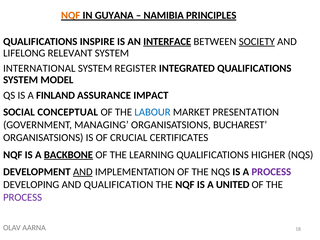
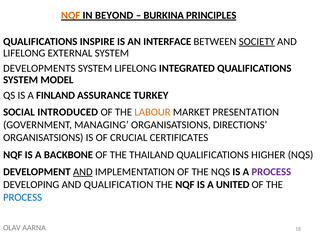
GUYANA: GUYANA -> BEYOND
NAMIBIA: NAMIBIA -> BURKINA
INTERFACE underline: present -> none
RELEVANT: RELEVANT -> EXTERNAL
INTERNATIONAL: INTERNATIONAL -> DEVELOPMENTS
SYSTEM REGISTER: REGISTER -> LIFELONG
IMPACT: IMPACT -> TURKEY
CONCEPTUAL: CONCEPTUAL -> INTRODUCED
LABOUR colour: blue -> orange
BUCHAREST: BUCHAREST -> DIRECTIONS
BACKBONE underline: present -> none
LEARNING: LEARNING -> THAILAND
PROCESS at (23, 197) colour: purple -> blue
